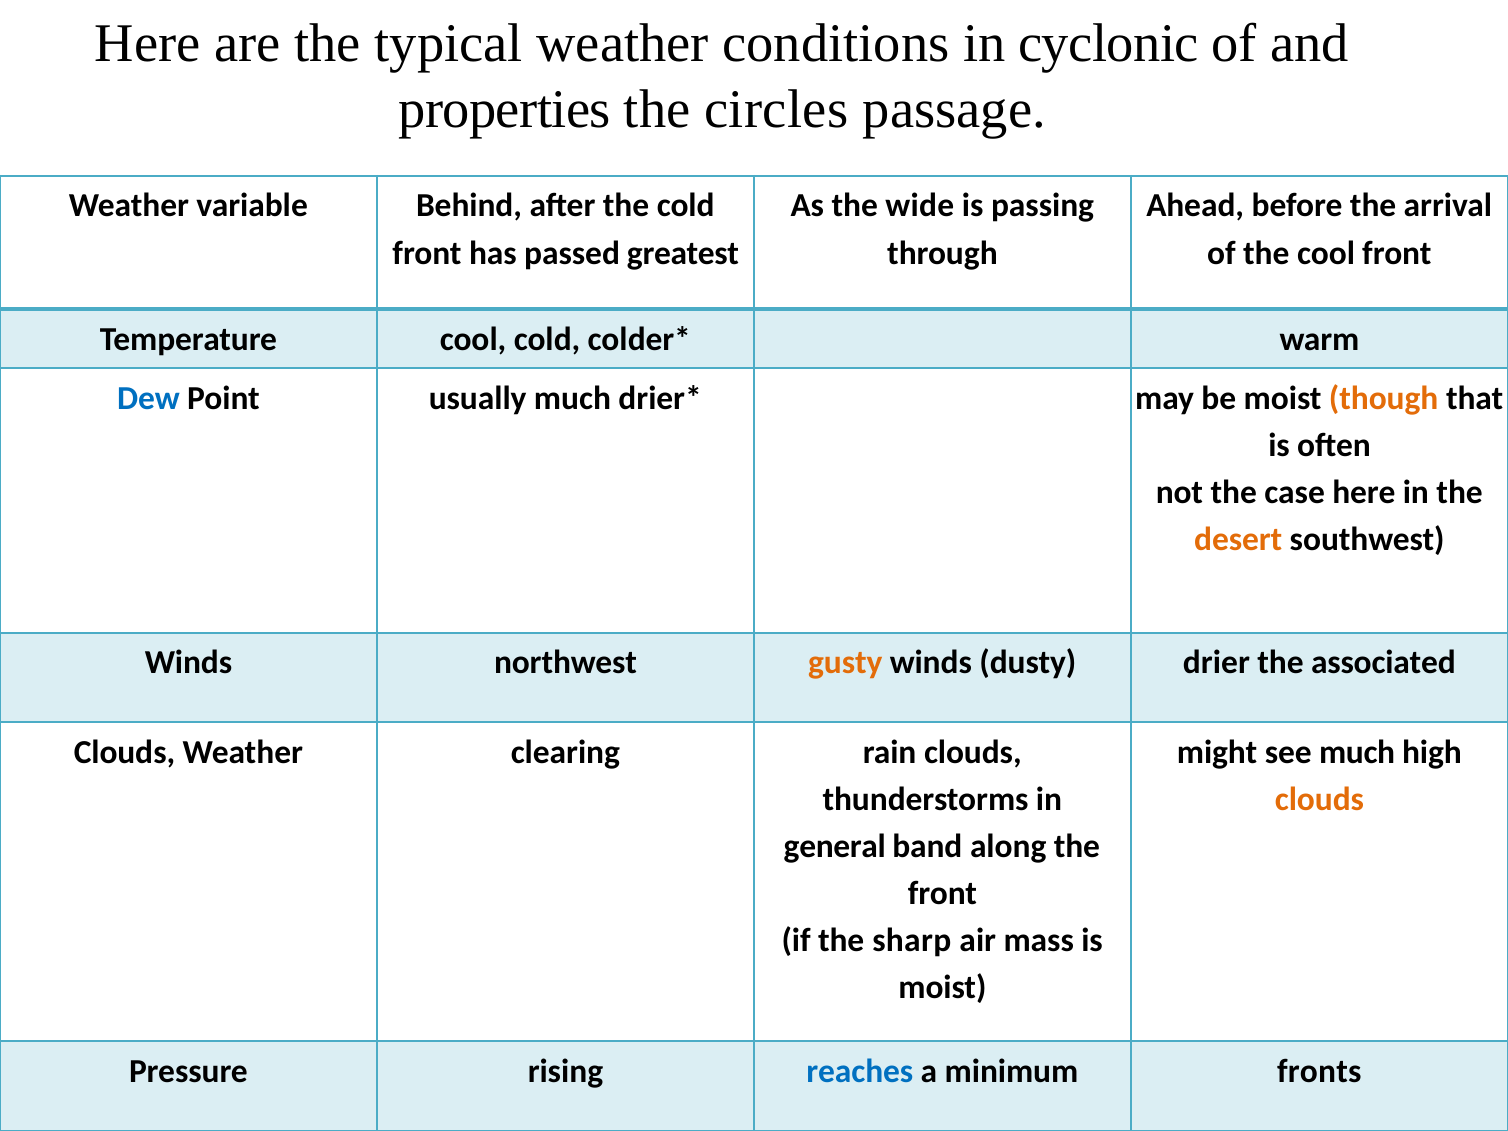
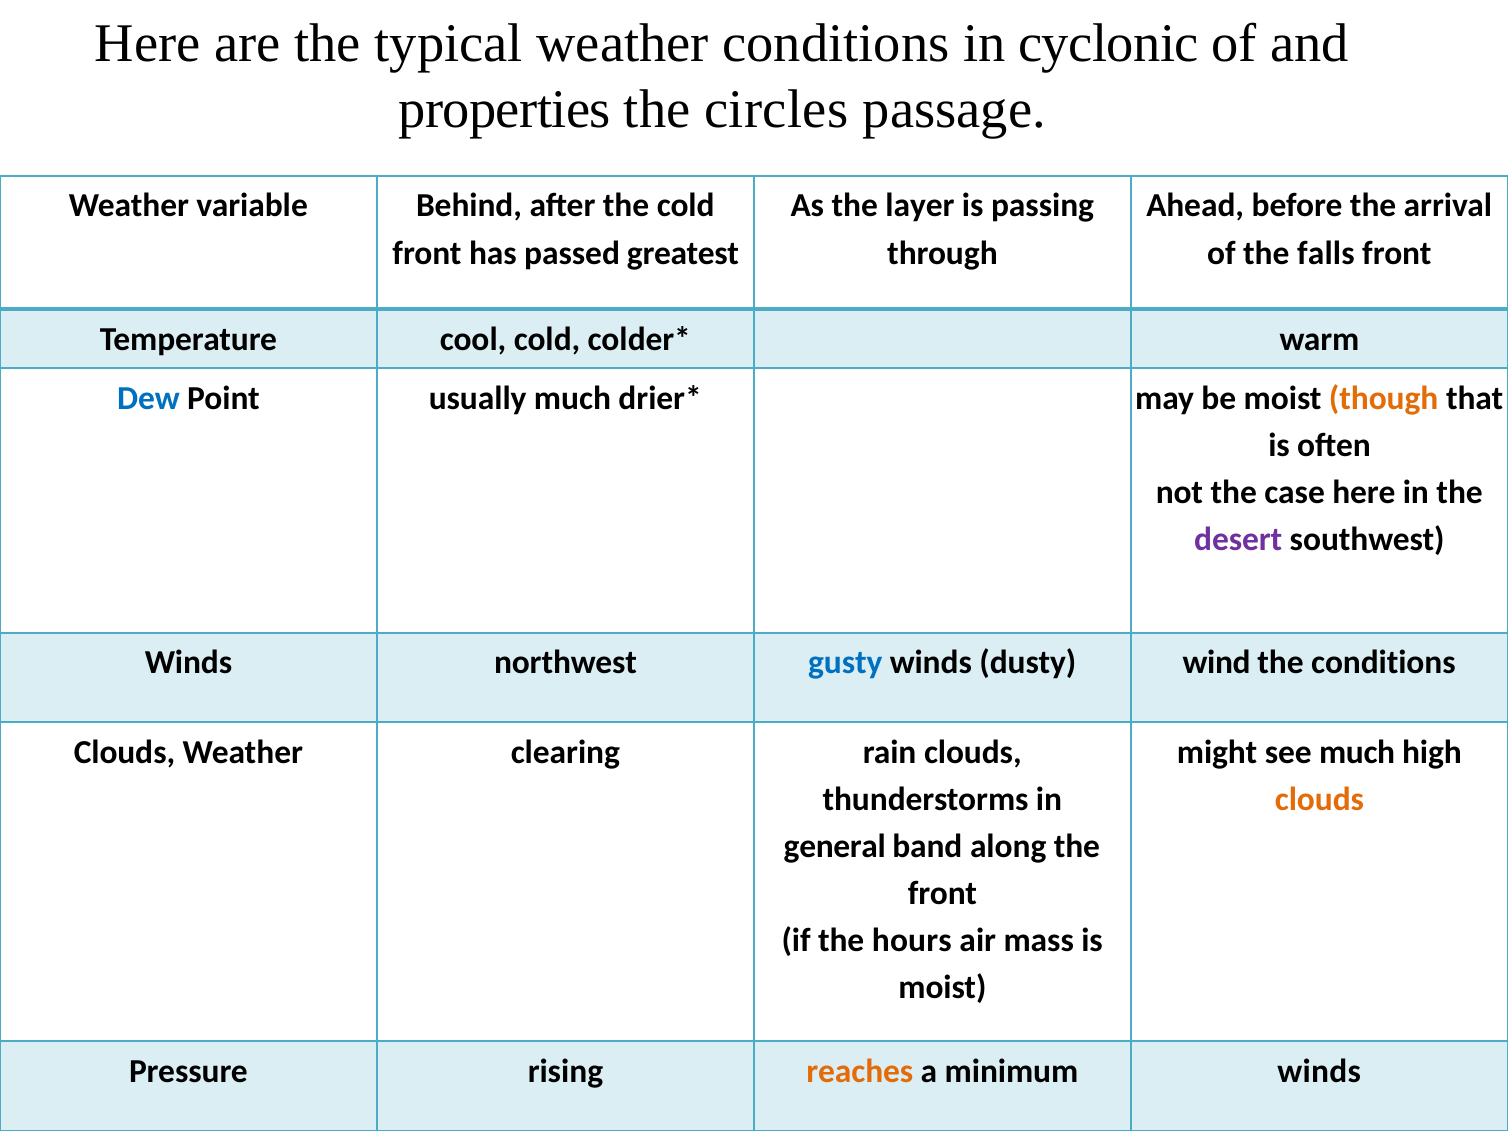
wide: wide -> layer
the cool: cool -> falls
desert colour: orange -> purple
gusty colour: orange -> blue
drier: drier -> wind
the associated: associated -> conditions
sharp: sharp -> hours
reaches colour: blue -> orange
minimum fronts: fronts -> winds
